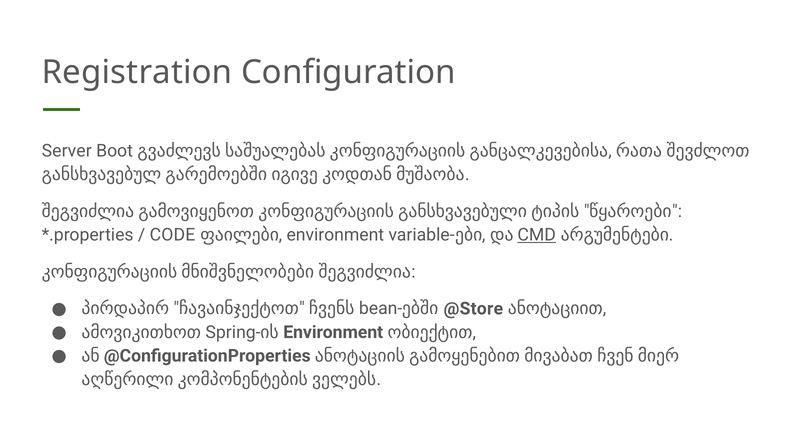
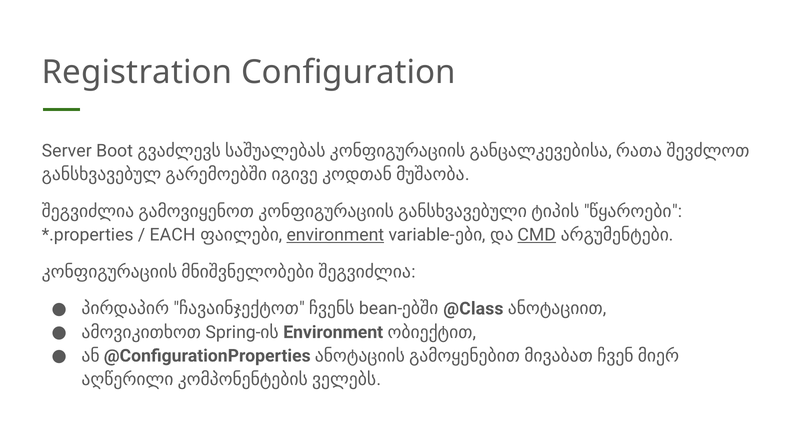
CODE: CODE -> EACH
environment at (335, 235) underline: none -> present
@Store: @Store -> @Class
